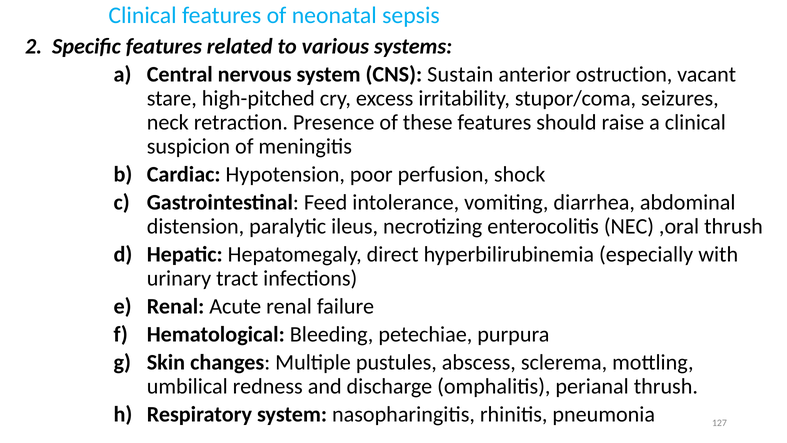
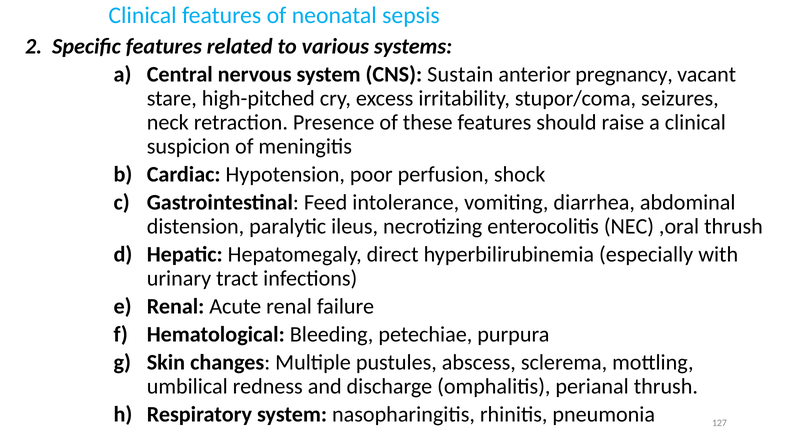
ostruction: ostruction -> pregnancy
